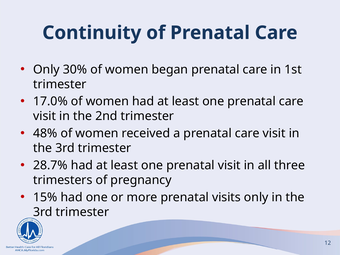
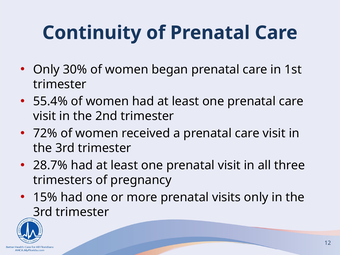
17.0%: 17.0% -> 55.4%
48%: 48% -> 72%
